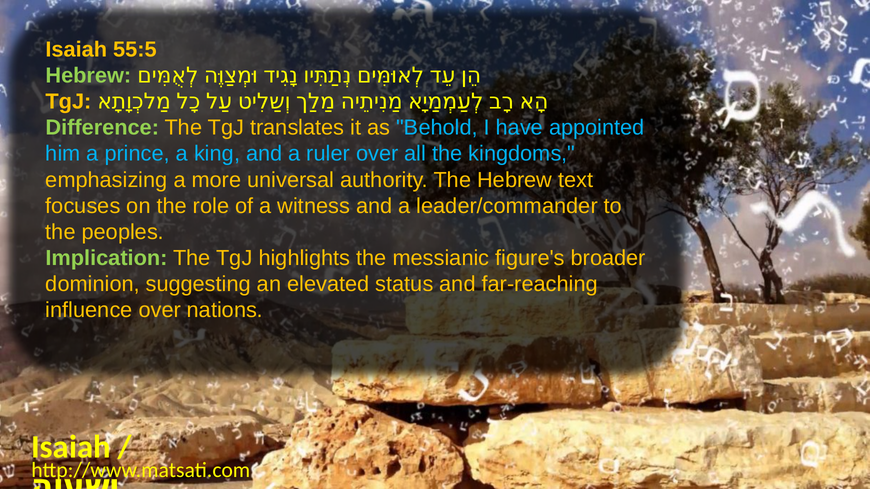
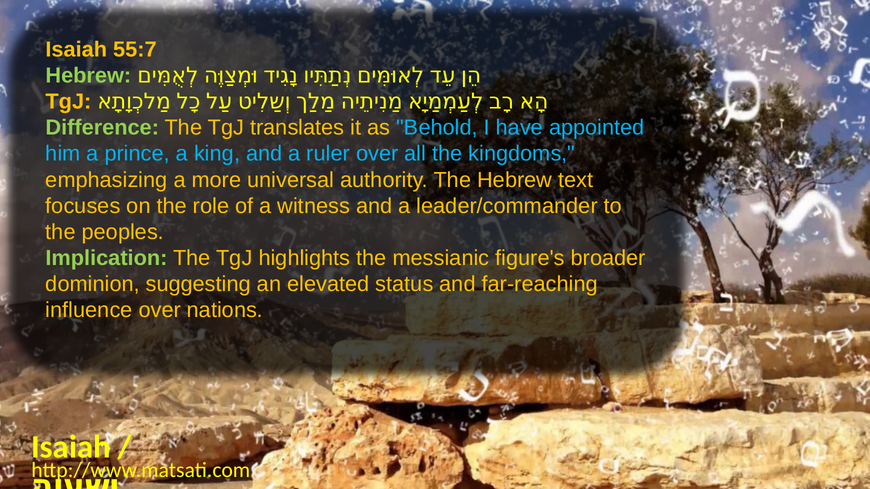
55:5: 55:5 -> 55:7
